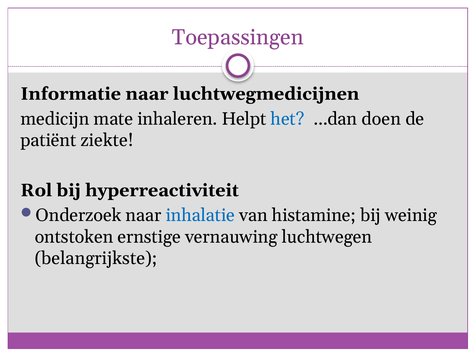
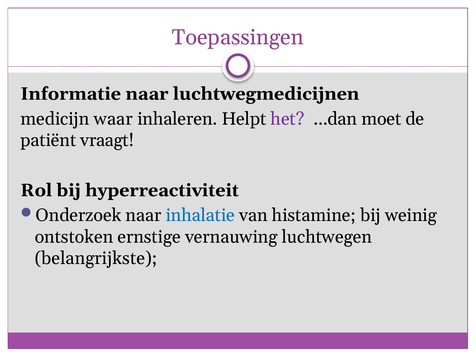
mate: mate -> waar
het colour: blue -> purple
doen: doen -> moet
ziekte: ziekte -> vraagt
